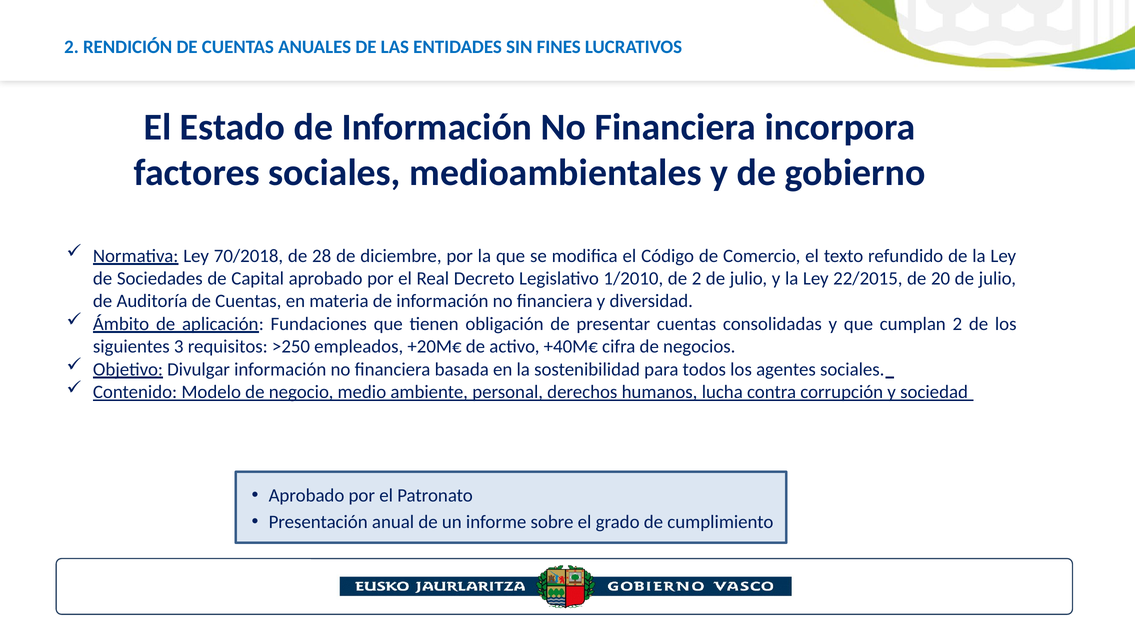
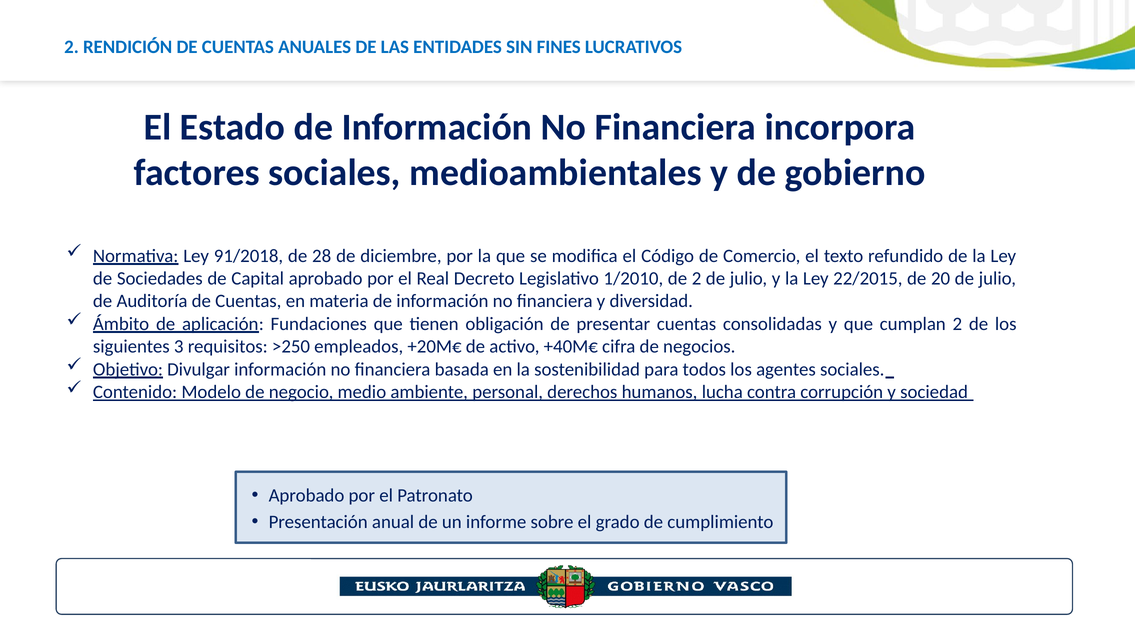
70/2018: 70/2018 -> 91/2018
